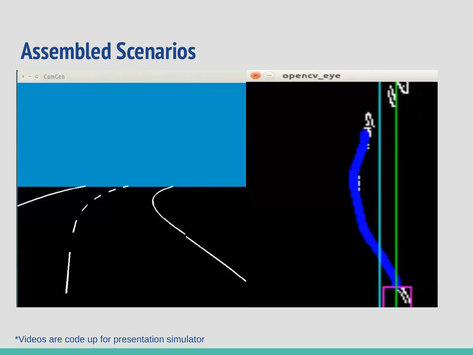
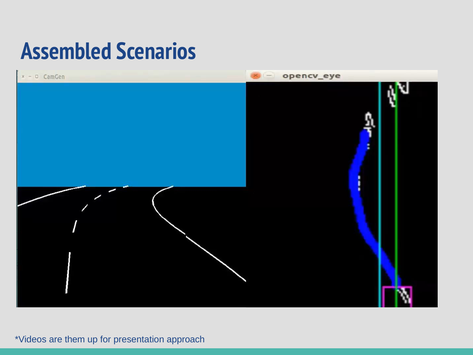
code: code -> them
simulator: simulator -> approach
